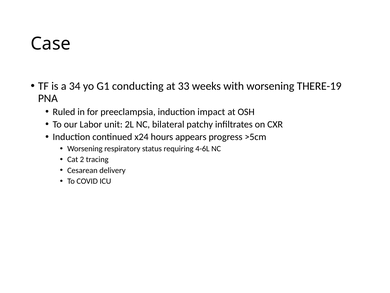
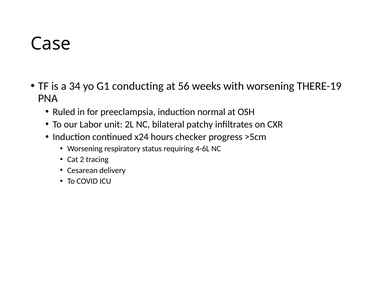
33: 33 -> 56
impact: impact -> normal
appears: appears -> checker
